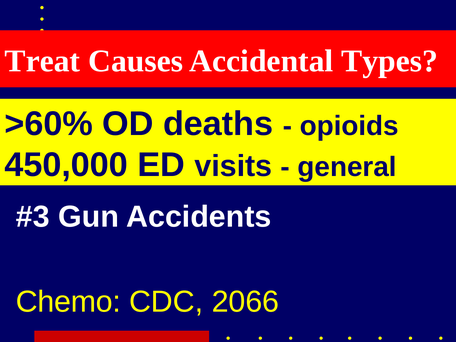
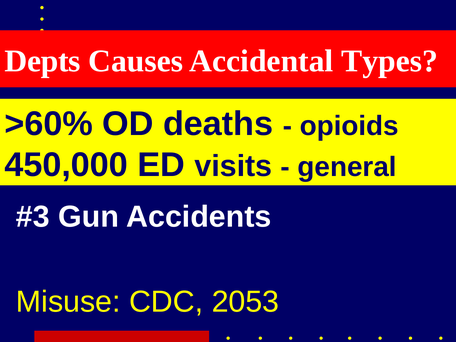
Treat: Treat -> Depts
Chemo: Chemo -> Misuse
2066: 2066 -> 2053
